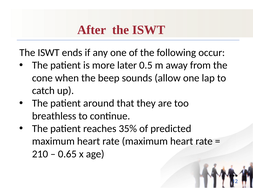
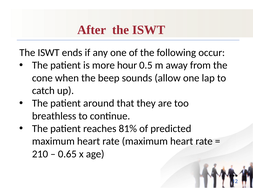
later: later -> hour
35%: 35% -> 81%
